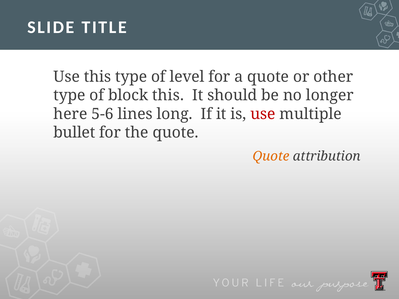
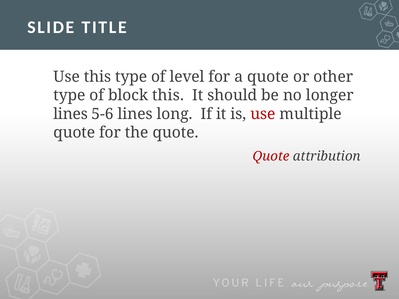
here at (70, 114): here -> lines
bullet at (74, 133): bullet -> quote
Quote at (271, 156) colour: orange -> red
